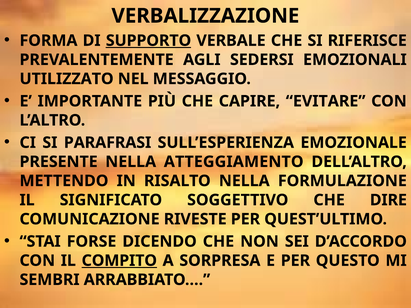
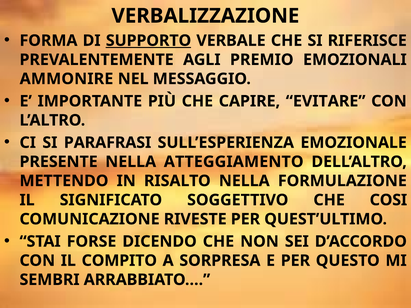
SEDERSI: SEDERSI -> PREMIO
UTILIZZATO: UTILIZZATO -> AMMONIRE
DIRE: DIRE -> COSI
COMPITO underline: present -> none
